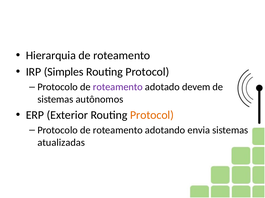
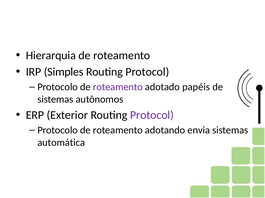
devem: devem -> papéis
Protocol at (152, 115) colour: orange -> purple
atualizadas: atualizadas -> automática
